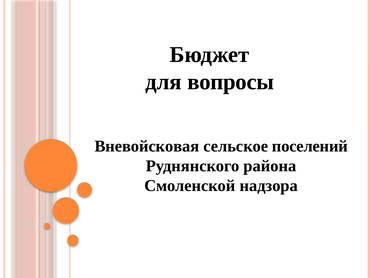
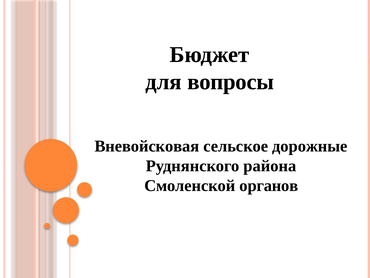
поселений: поселений -> дорожные
надзора: надзора -> органов
